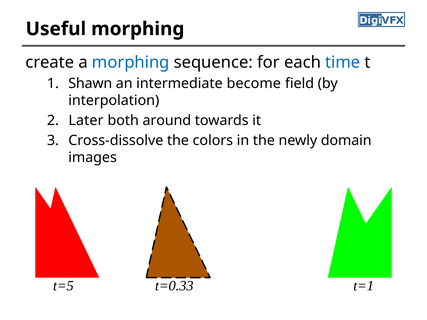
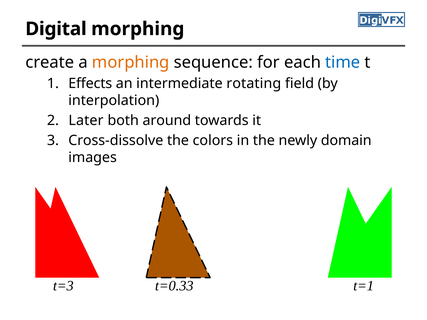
Useful: Useful -> Digital
morphing at (131, 62) colour: blue -> orange
Shawn: Shawn -> Effects
become: become -> rotating
t=5: t=5 -> t=3
